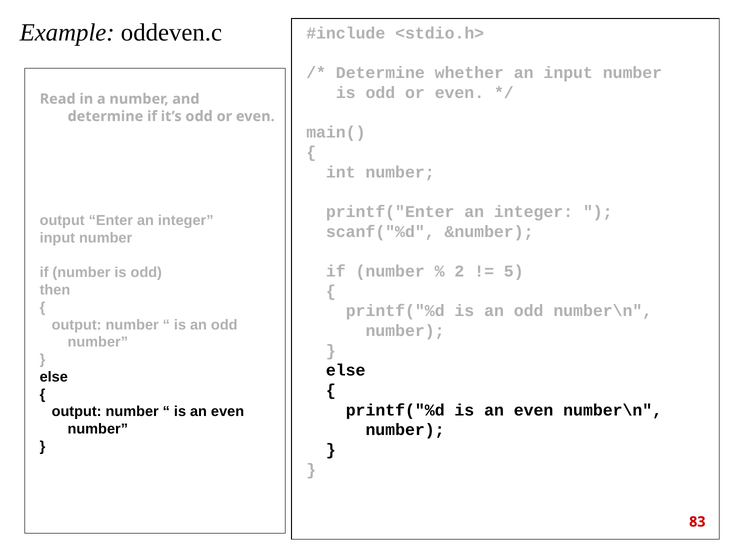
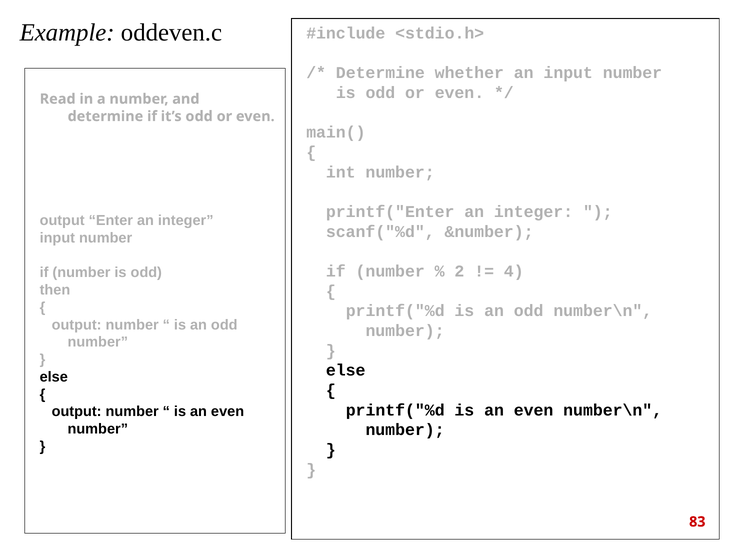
5: 5 -> 4
